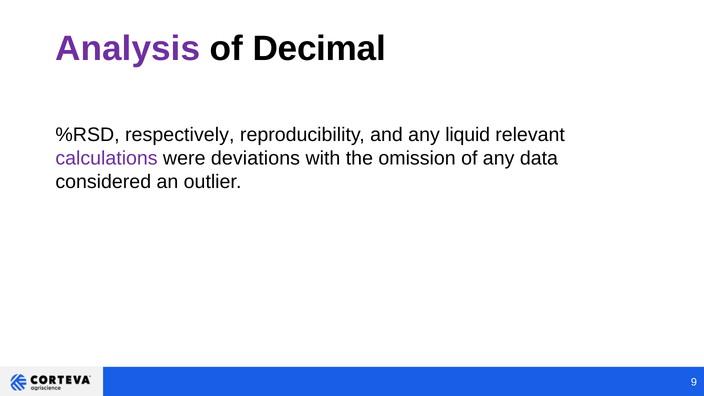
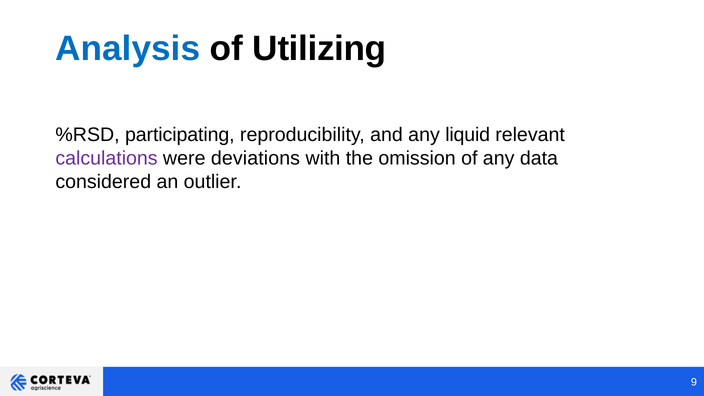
Analysis colour: purple -> blue
Decimal: Decimal -> Utilizing
respectively: respectively -> participating
